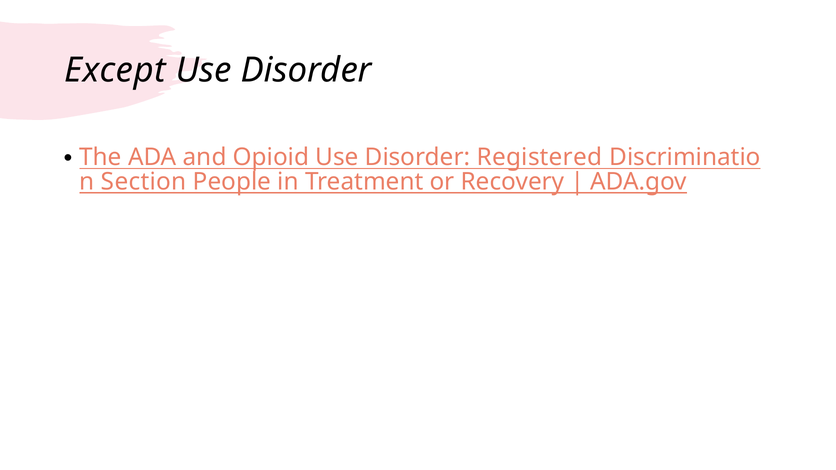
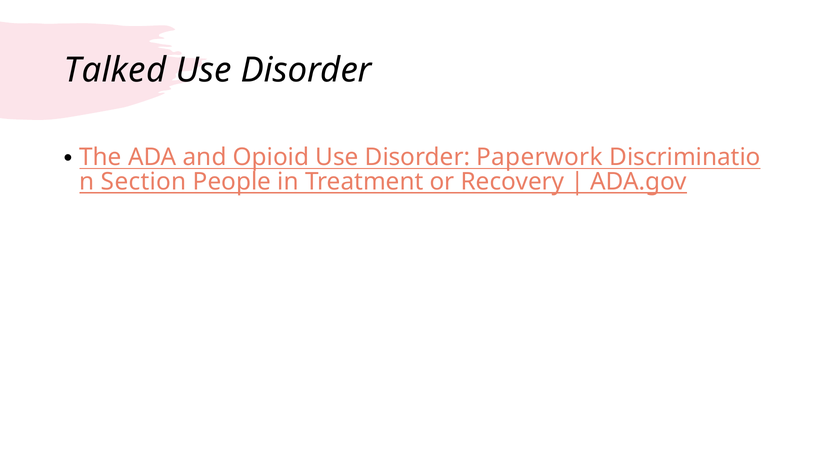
Except: Except -> Talked
Registered: Registered -> Paperwork
